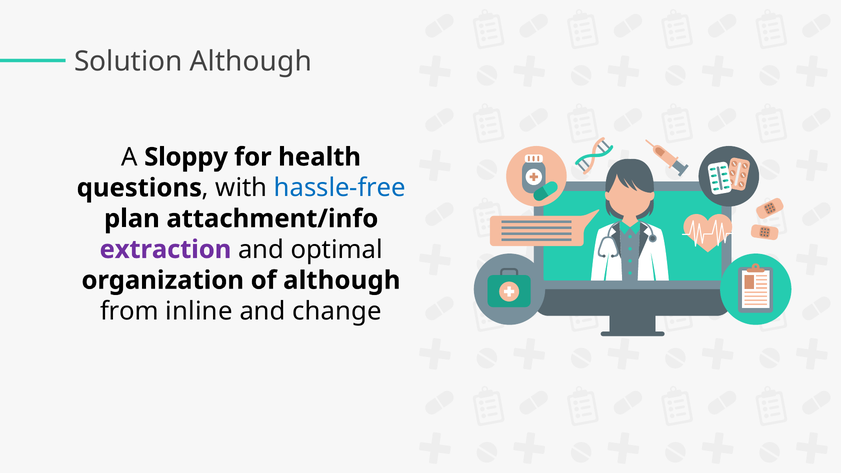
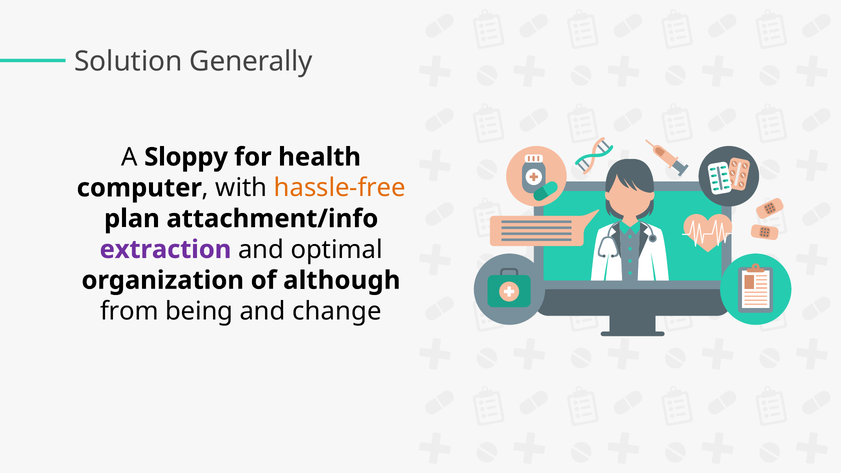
Solution Although: Although -> Generally
questions: questions -> computer
hassle-free colour: blue -> orange
inline: inline -> being
